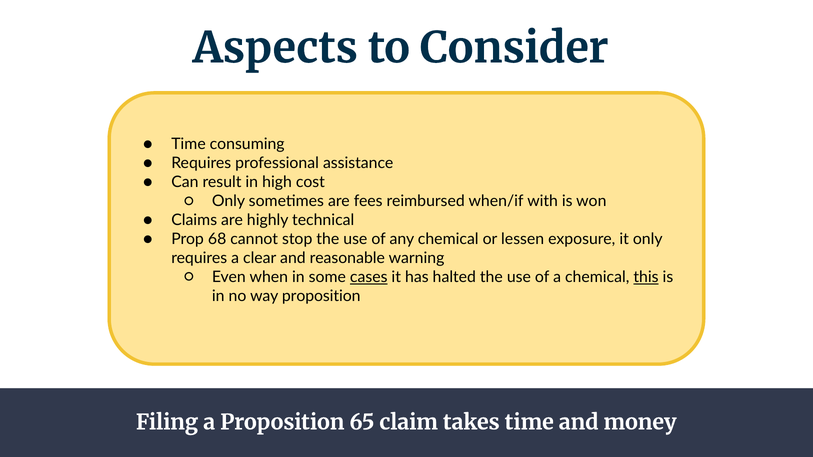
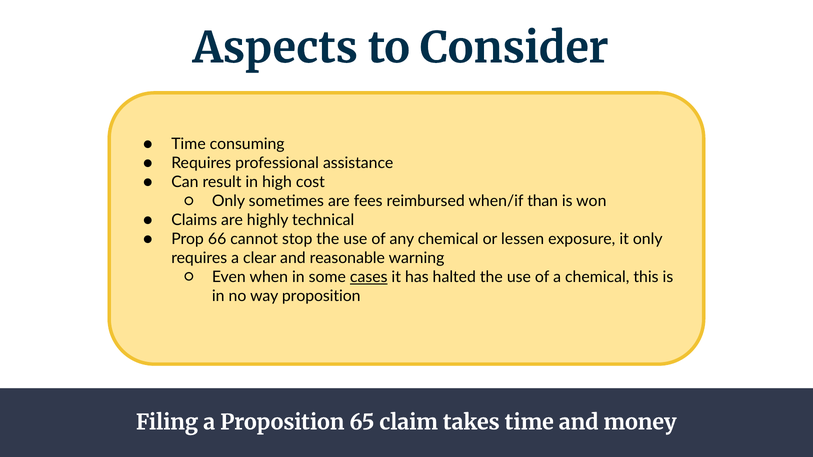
with: with -> than
68: 68 -> 66
this underline: present -> none
